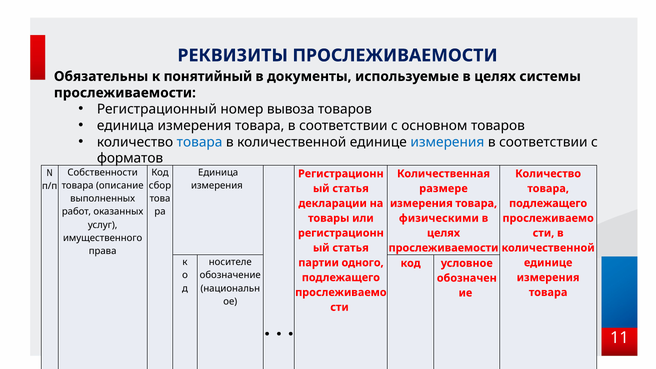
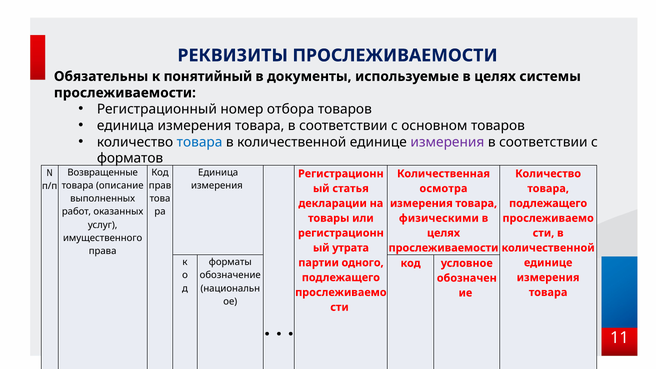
вывоза: вывоза -> отбора
измерения at (447, 142) colour: blue -> purple
Собственности: Собственности -> Возвращенные
сбор: сбор -> прав
размере: размере -> осмотра
статья at (351, 248): статья -> утрата
носителе: носителе -> форматы
